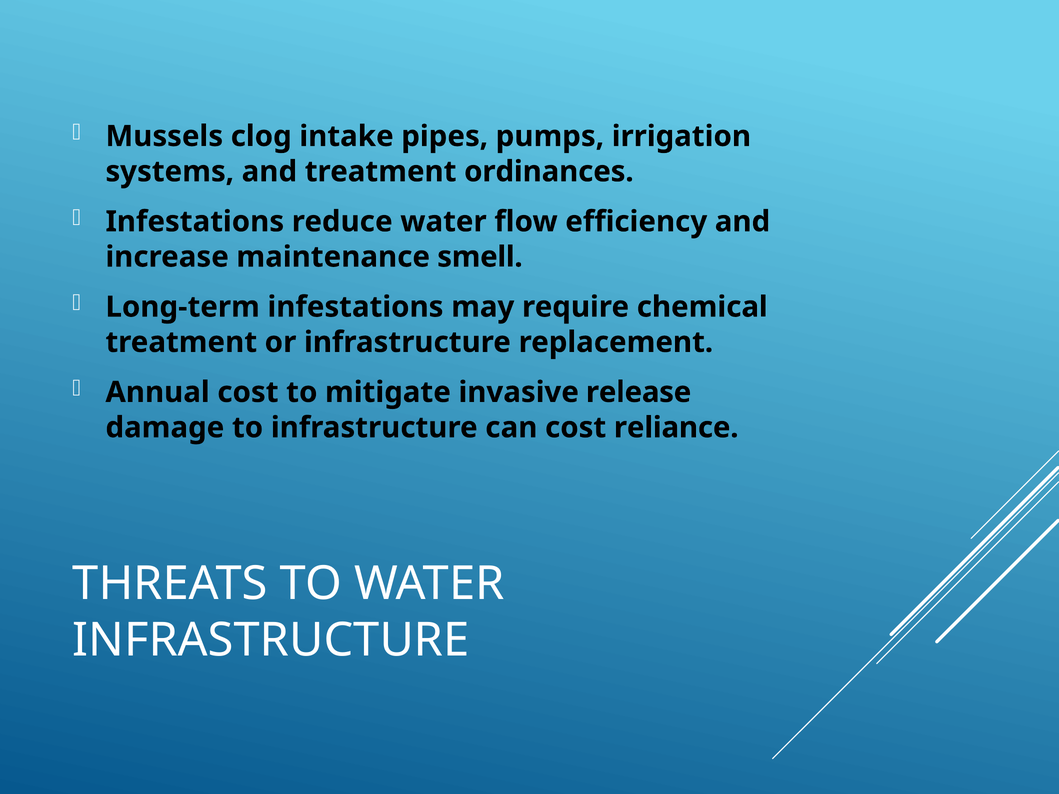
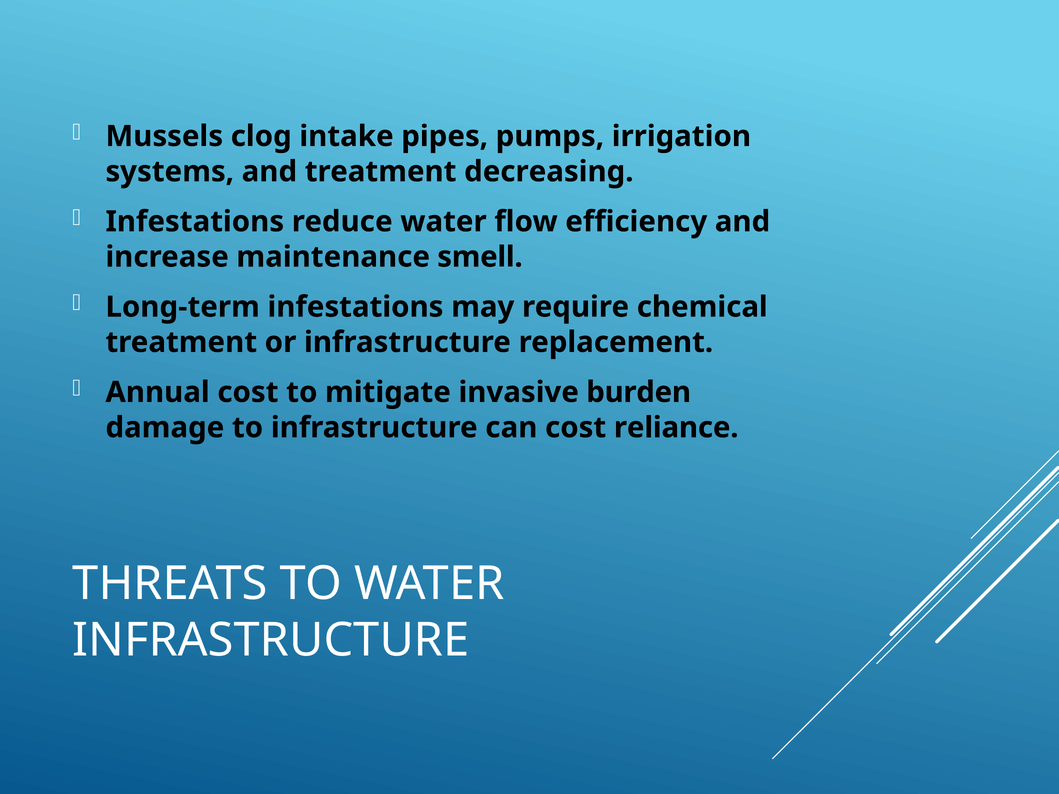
ordinances: ordinances -> decreasing
release: release -> burden
